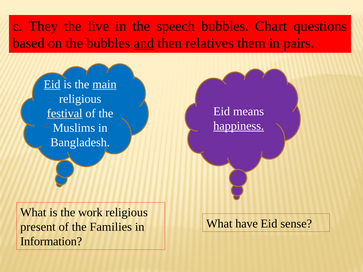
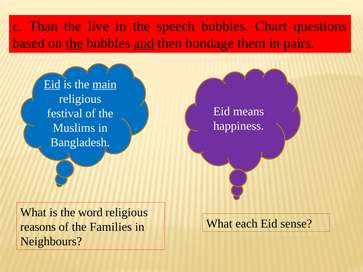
They: They -> Than
the at (74, 43) underline: none -> present
relatives: relatives -> bondage
festival underline: present -> none
happiness underline: present -> none
work: work -> word
have: have -> each
present: present -> reasons
Information: Information -> Neighbours
